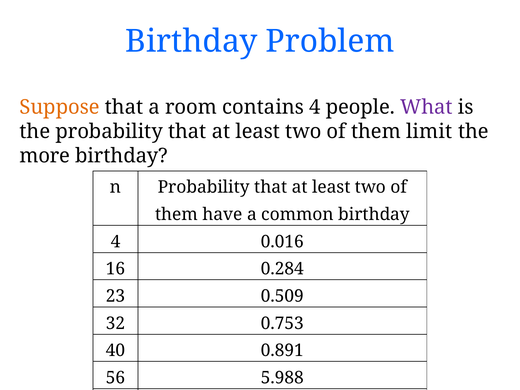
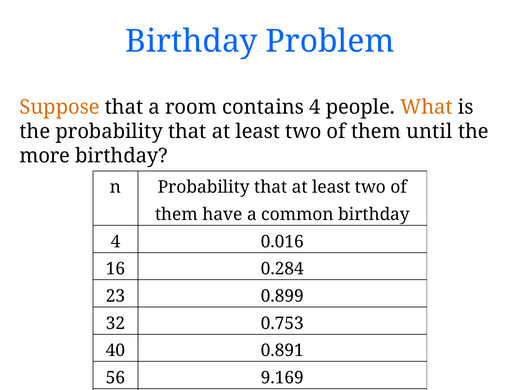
What colour: purple -> orange
limit: limit -> until
0.509: 0.509 -> 0.899
5.988: 5.988 -> 9.169
